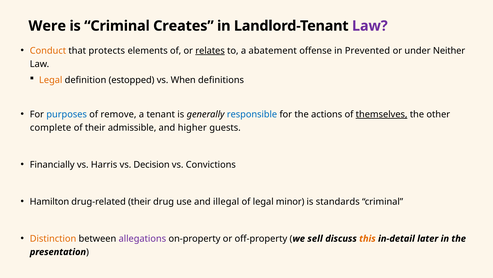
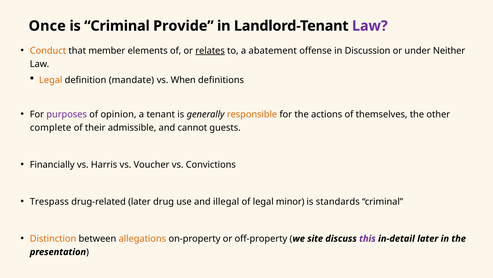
Were: Were -> Once
Creates: Creates -> Provide
protects: protects -> member
Prevented: Prevented -> Discussion
estopped: estopped -> mandate
purposes colour: blue -> purple
remove: remove -> opinion
responsible colour: blue -> orange
themselves underline: present -> none
higher: higher -> cannot
Decision: Decision -> Voucher
Hamilton: Hamilton -> Trespass
drug-related their: their -> later
allegations colour: purple -> orange
sell: sell -> site
this colour: orange -> purple
